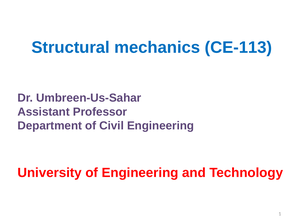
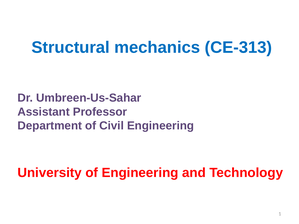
CE-113: CE-113 -> CE-313
